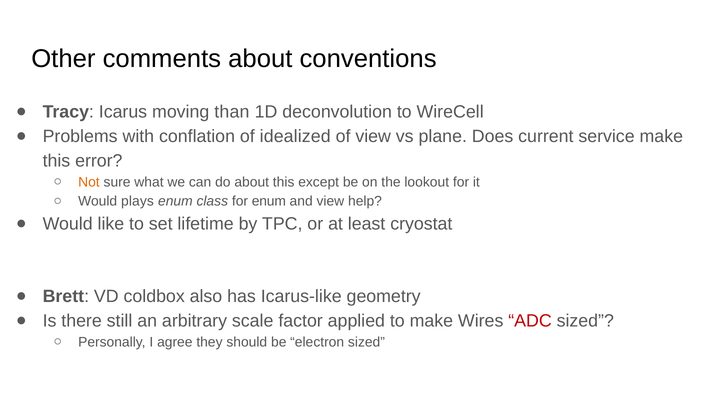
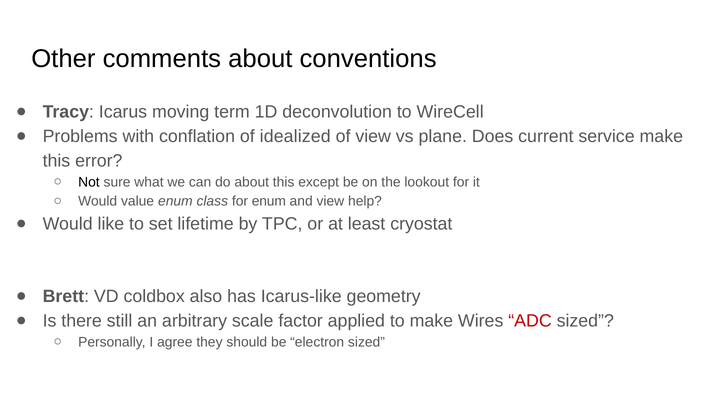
than: than -> term
Not colour: orange -> black
plays: plays -> value
